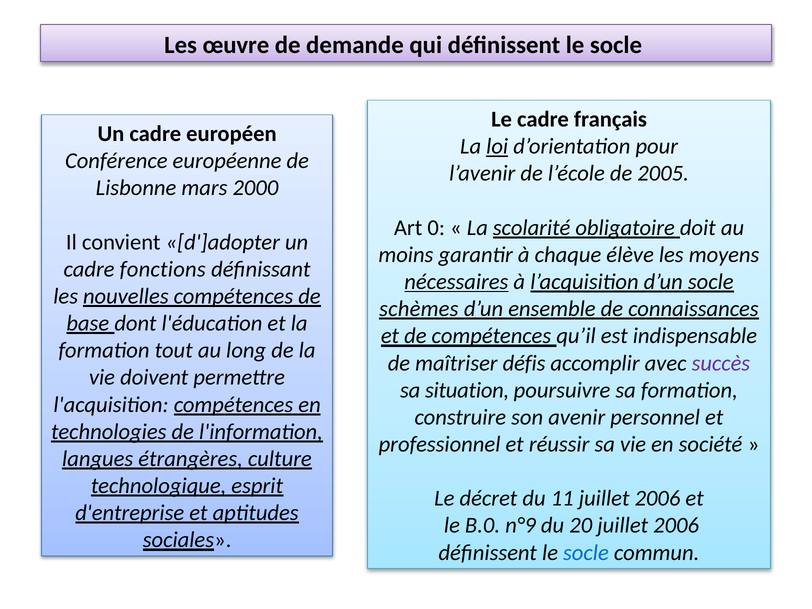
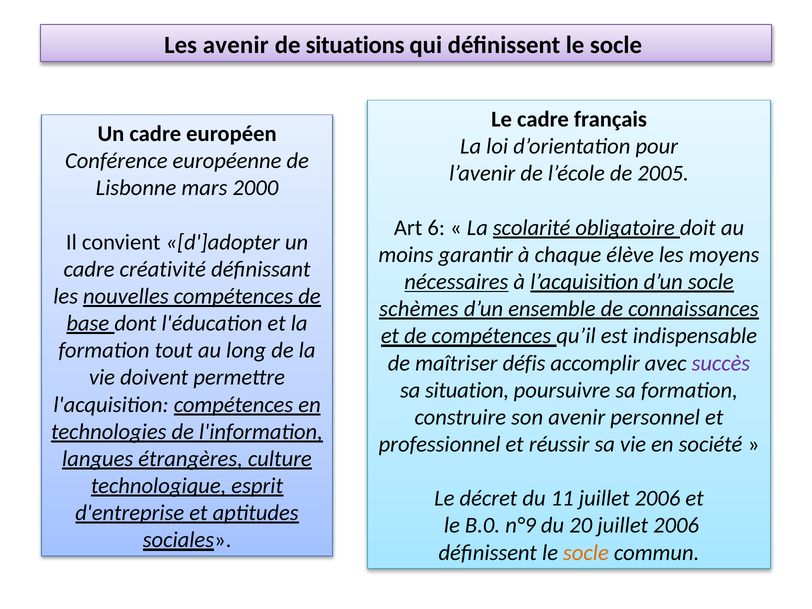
Les œuvre: œuvre -> avenir
demande: demande -> situations
loi underline: present -> none
0: 0 -> 6
fonctions: fonctions -> créativité
socle at (586, 553) colour: blue -> orange
